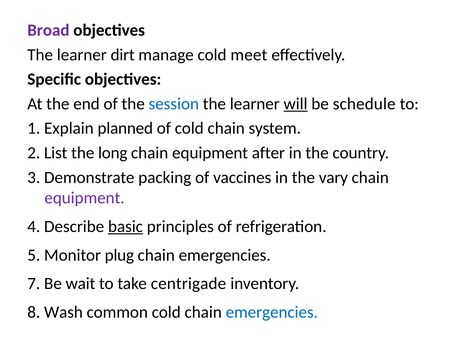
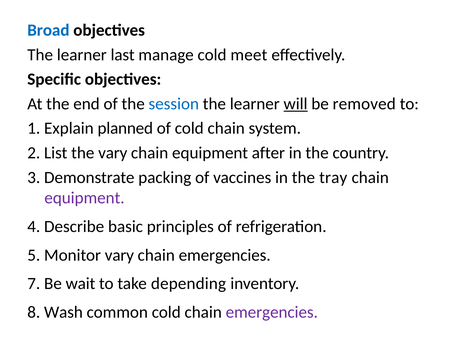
Broad colour: purple -> blue
dirt: dirt -> last
schedule: schedule -> removed
the long: long -> vary
vary: vary -> tray
basic underline: present -> none
Monitor plug: plug -> vary
centrigade: centrigade -> depending
emergencies at (272, 313) colour: blue -> purple
